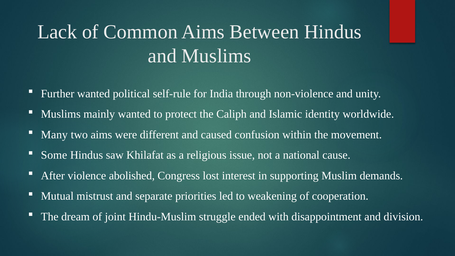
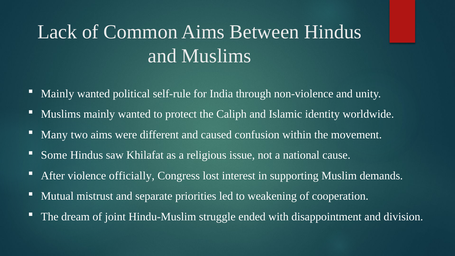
Further at (58, 94): Further -> Mainly
abolished: abolished -> officially
